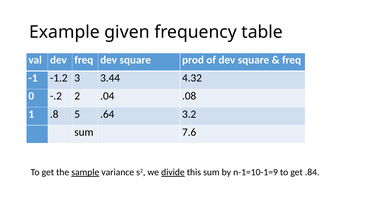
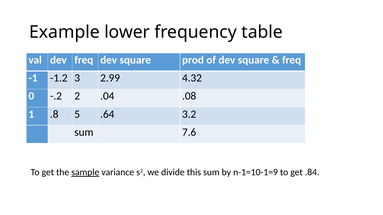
given: given -> lower
3.44: 3.44 -> 2.99
divide underline: present -> none
